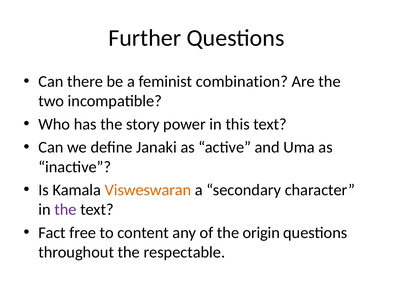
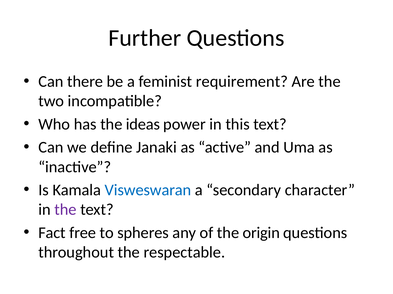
combination: combination -> requirement
story: story -> ideas
Visweswaran colour: orange -> blue
content: content -> spheres
